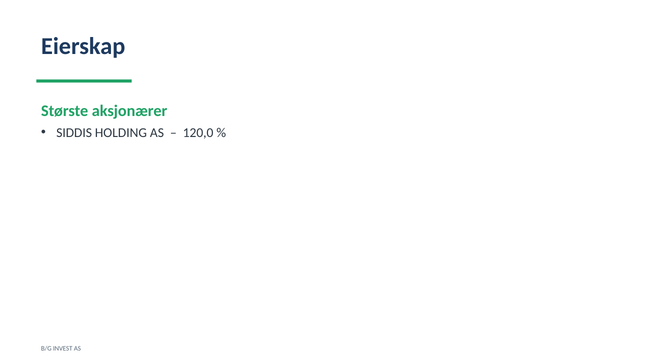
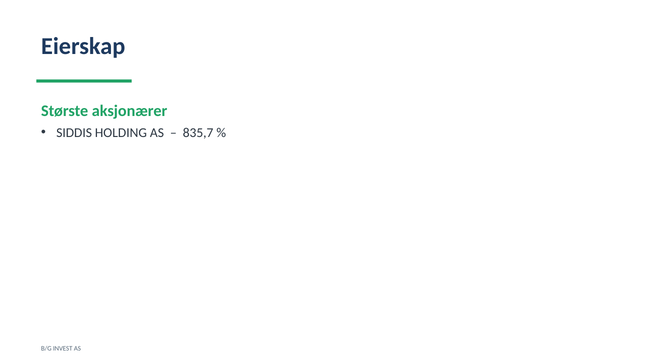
120,0: 120,0 -> 835,7
